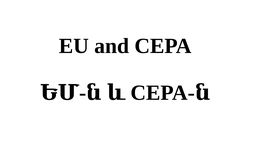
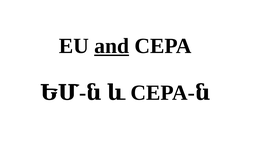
and underline: none -> present
